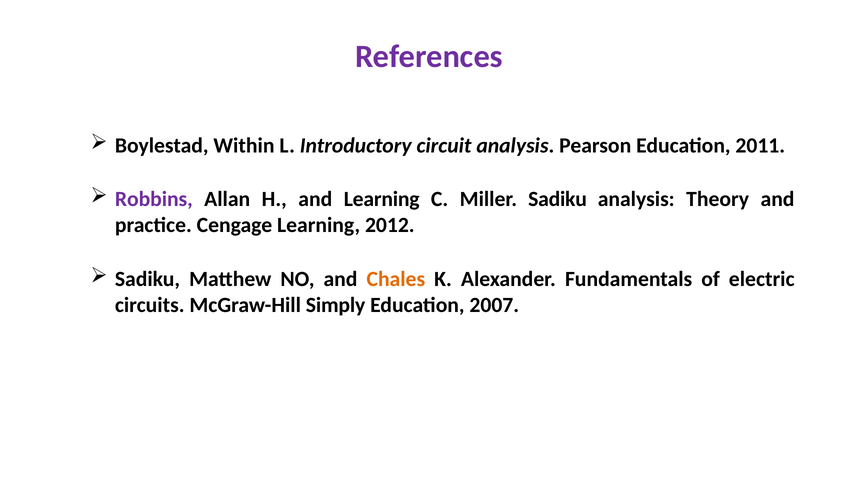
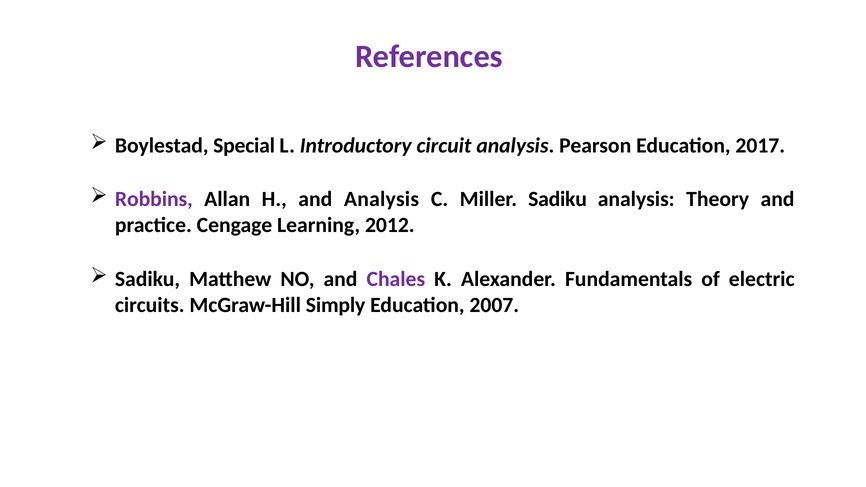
Within: Within -> Special
2011: 2011 -> 2017
and Learning: Learning -> Analysis
Chales colour: orange -> purple
